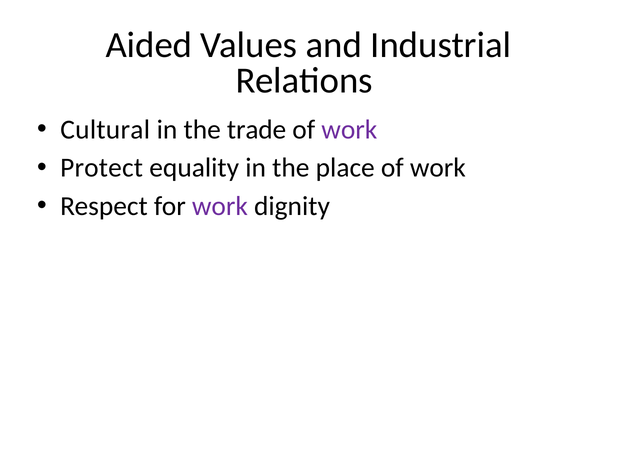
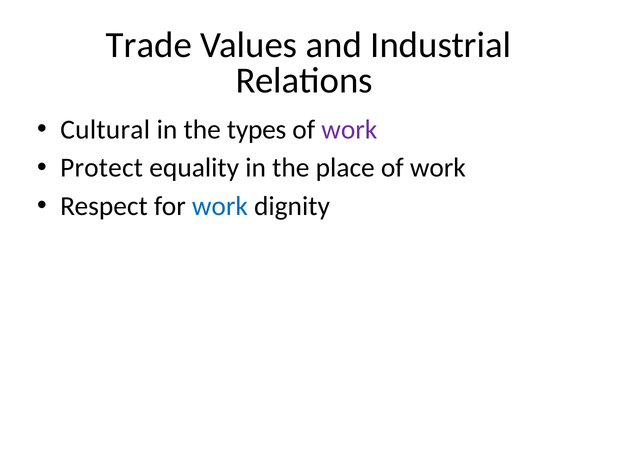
Aided: Aided -> Trade
trade: trade -> types
work at (220, 206) colour: purple -> blue
